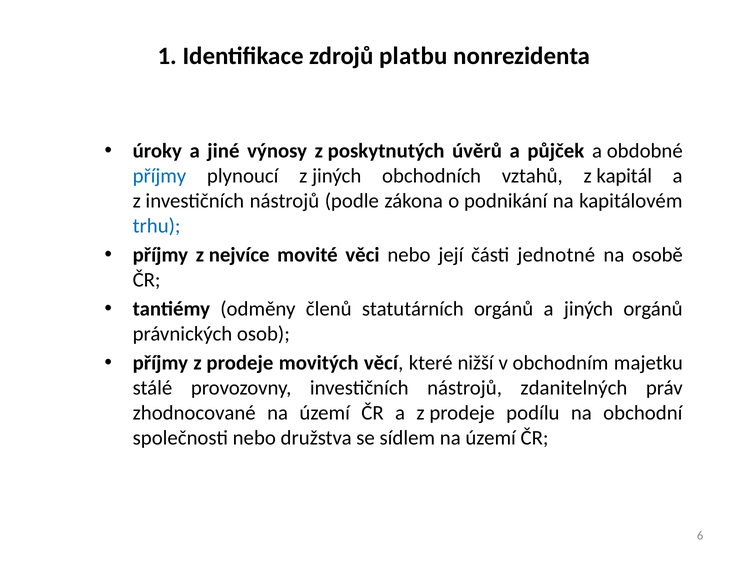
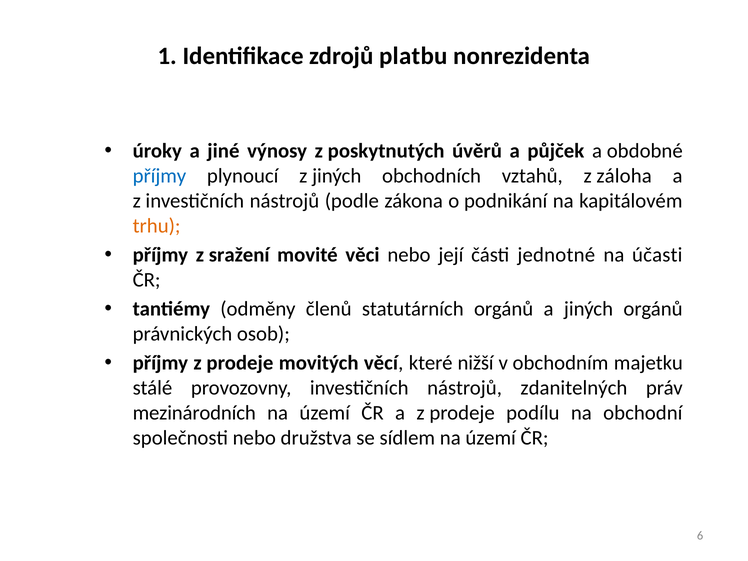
kapitál: kapitál -> záloha
trhu colour: blue -> orange
nejvíce: nejvíce -> sražení
osobě: osobě -> účasti
zhodnocované: zhodnocované -> mezinárodních
